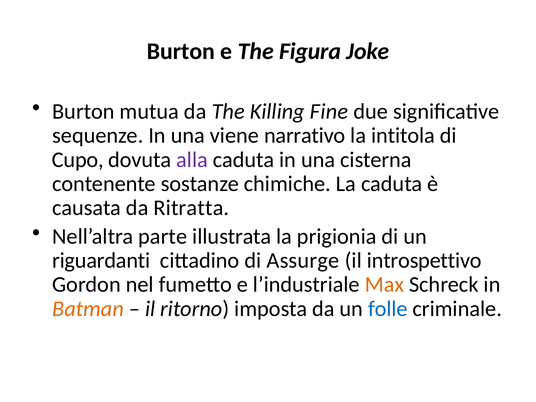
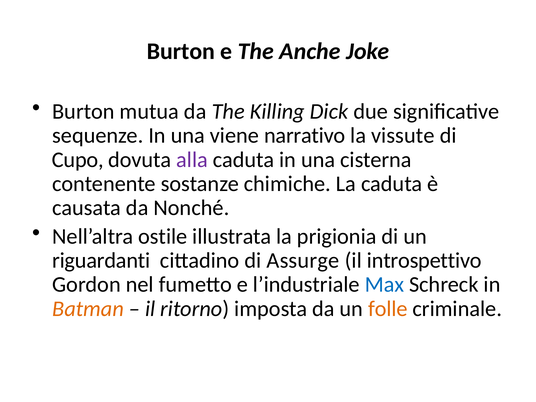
Figura: Figura -> Anche
Fine: Fine -> Dick
intitola: intitola -> vissute
Ritratta: Ritratta -> Nonché
parte: parte -> ostile
Max colour: orange -> blue
folle colour: blue -> orange
